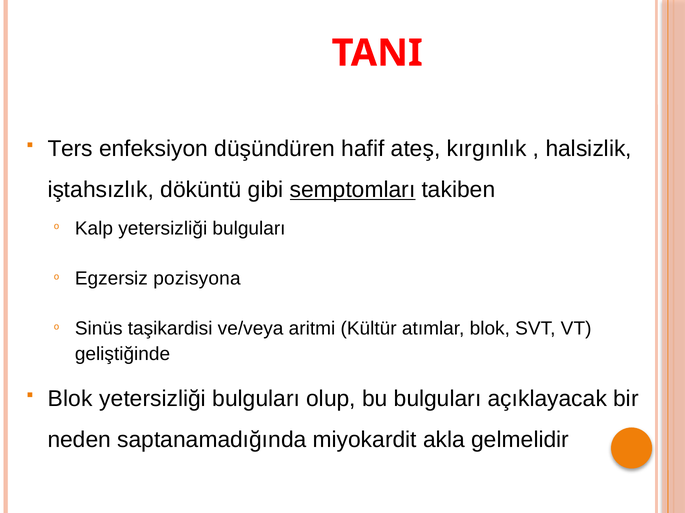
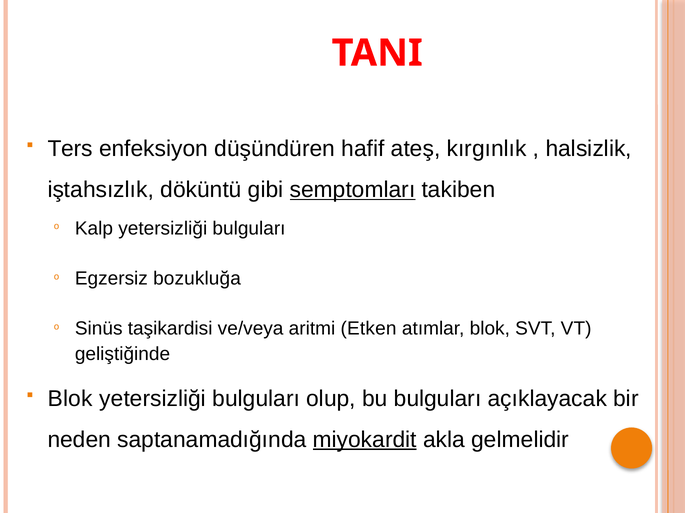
pozisyona: pozisyona -> bozukluğa
Kültür: Kültür -> Etken
miyokardit underline: none -> present
